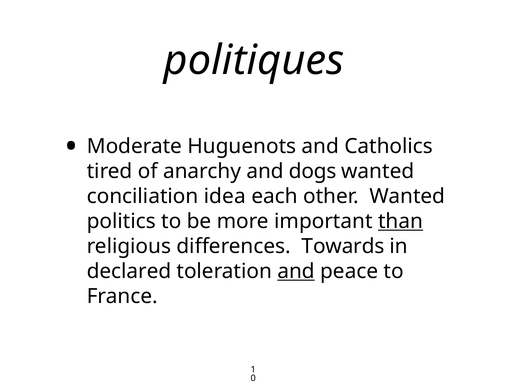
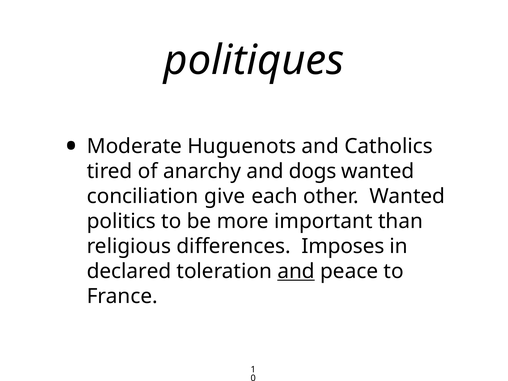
idea: idea -> give
than underline: present -> none
Towards: Towards -> Imposes
